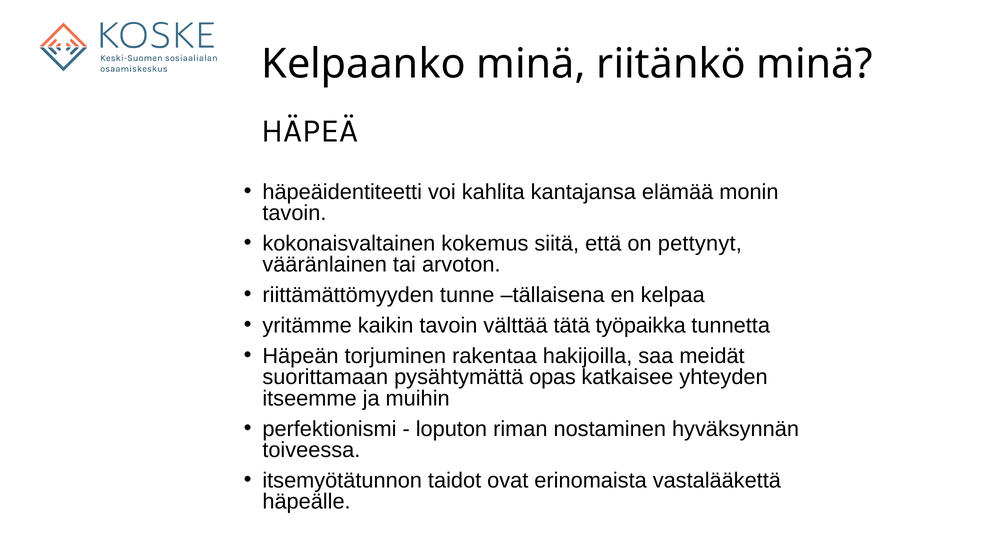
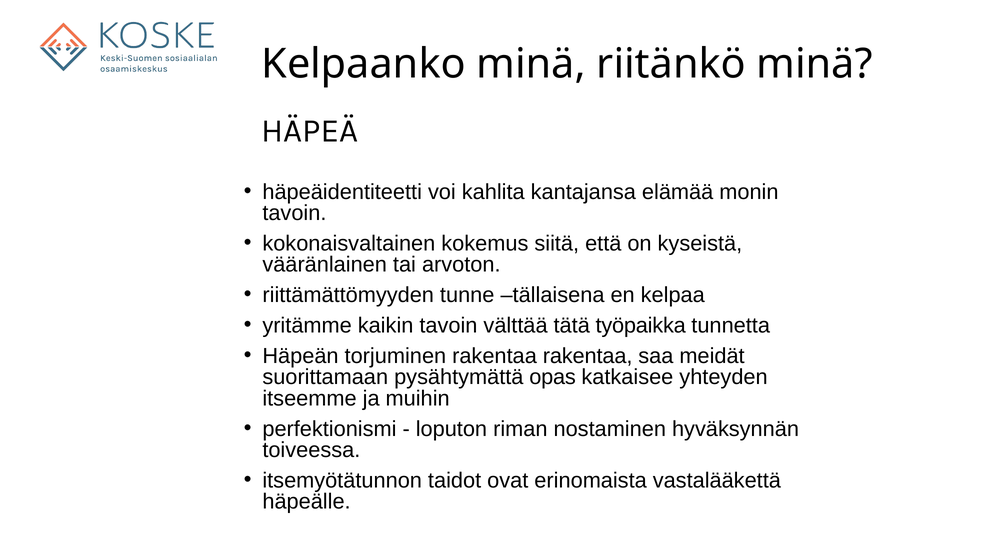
pettynyt: pettynyt -> kyseistä
rakentaa hakijoilla: hakijoilla -> rakentaa
